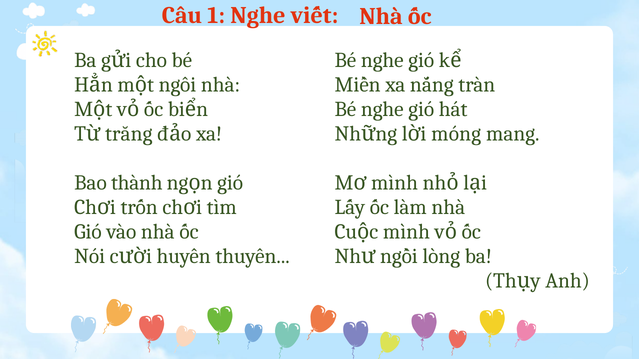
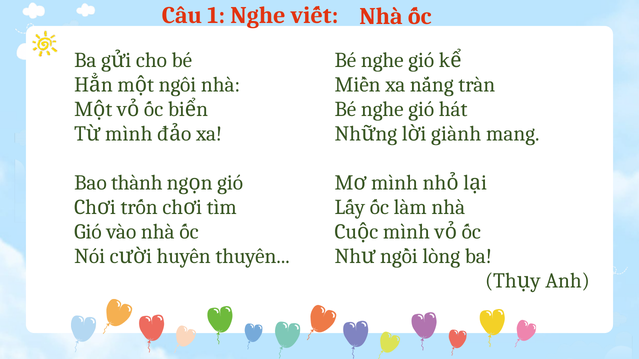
trắng at (129, 134): trắng -> mình
móng: móng -> giành
